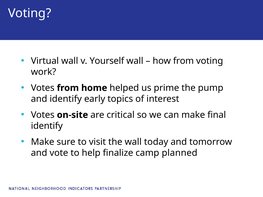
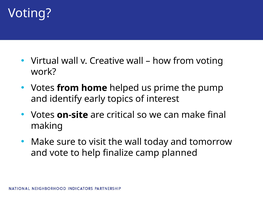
Yourself: Yourself -> Creative
identify at (47, 126): identify -> making
